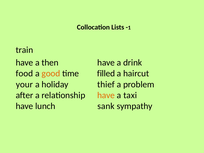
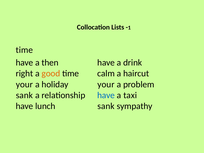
train at (24, 50): train -> time
food: food -> right
filled: filled -> calm
holiday thief: thief -> your
after at (24, 95): after -> sank
have at (106, 95) colour: orange -> blue
